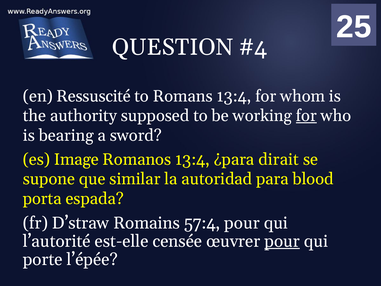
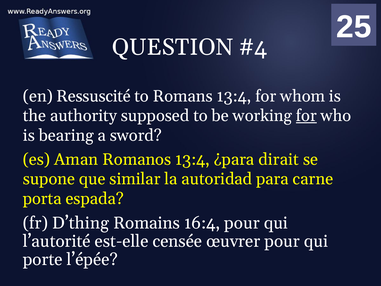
Image: Image -> Aman
blood: blood -> carne
D’straw: D’straw -> D’thing
57:4: 57:4 -> 16:4
pour at (282, 241) underline: present -> none
